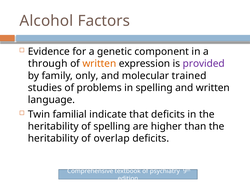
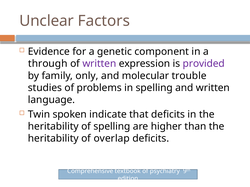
Alcohol: Alcohol -> Unclear
written at (99, 64) colour: orange -> purple
trained: trained -> trouble
familial: familial -> spoken
